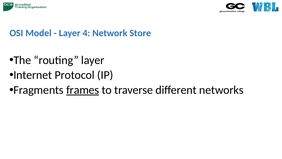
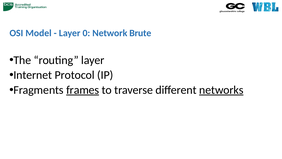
4: 4 -> 0
Store: Store -> Brute
networks underline: none -> present
